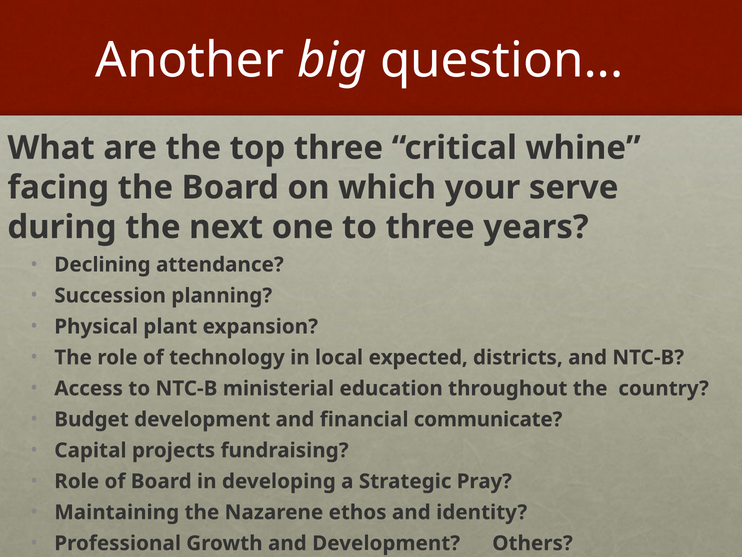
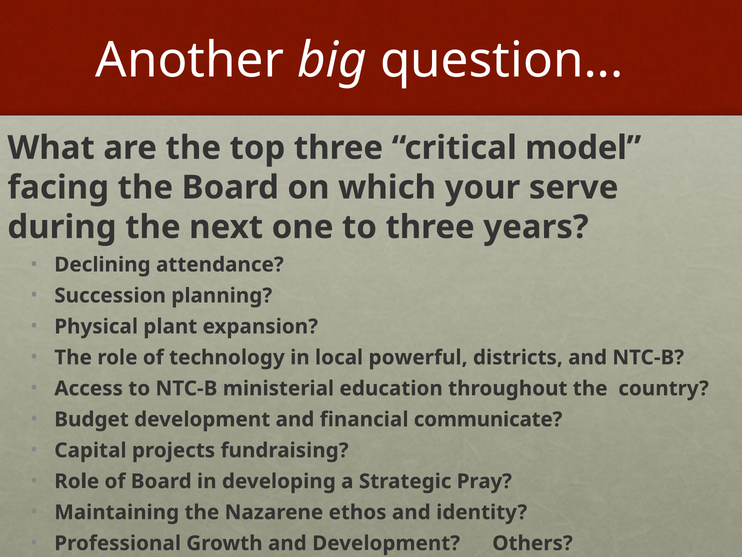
whine: whine -> model
expected: expected -> powerful
